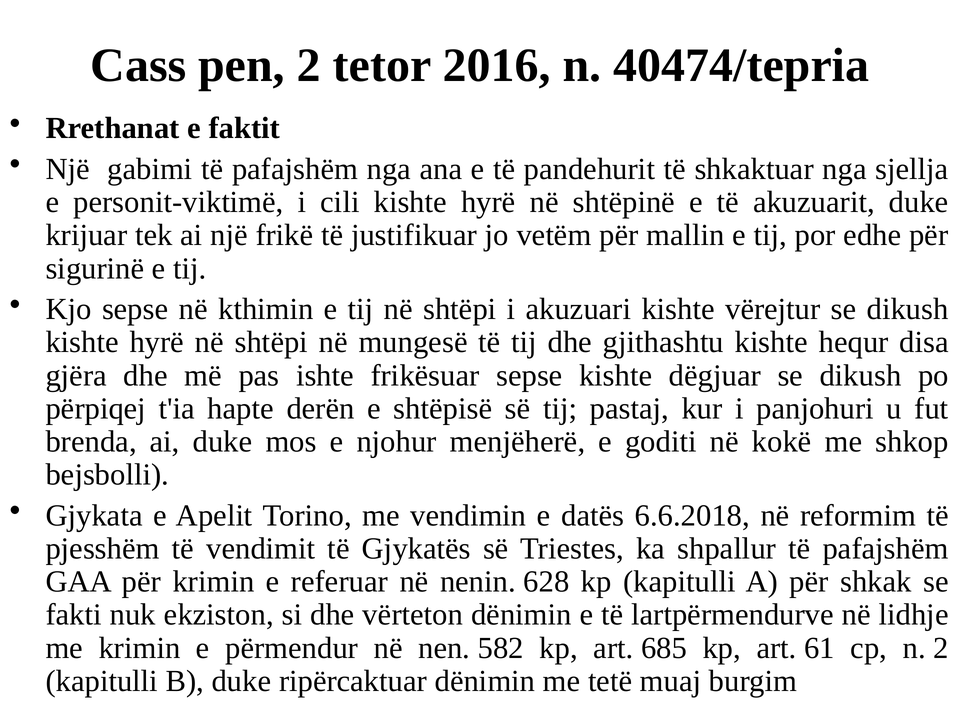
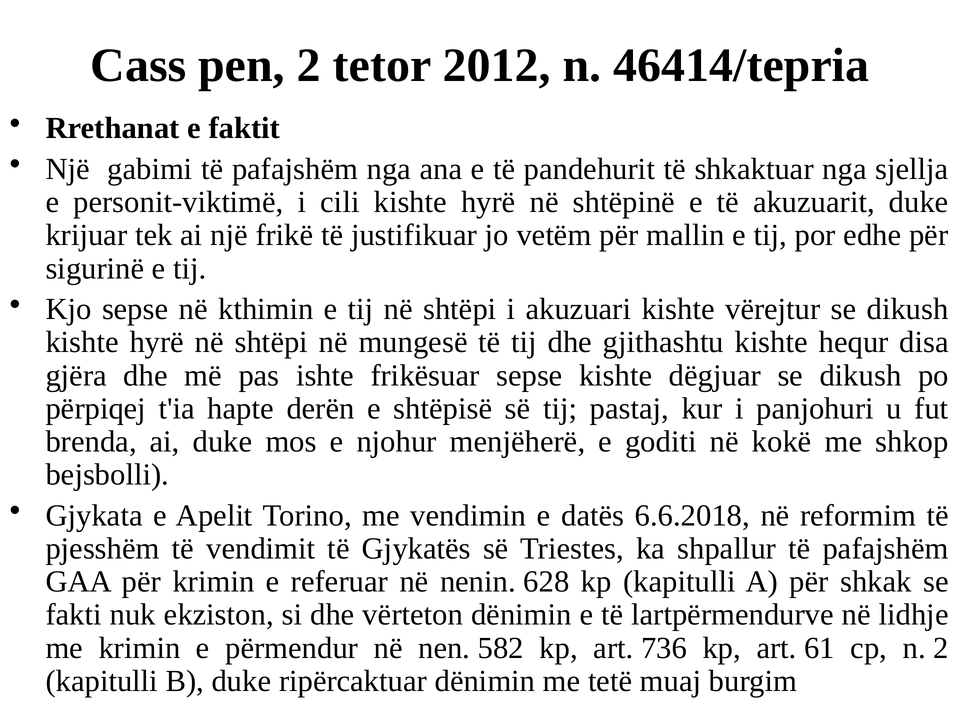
2016: 2016 -> 2012
40474/tepria: 40474/tepria -> 46414/tepria
685: 685 -> 736
